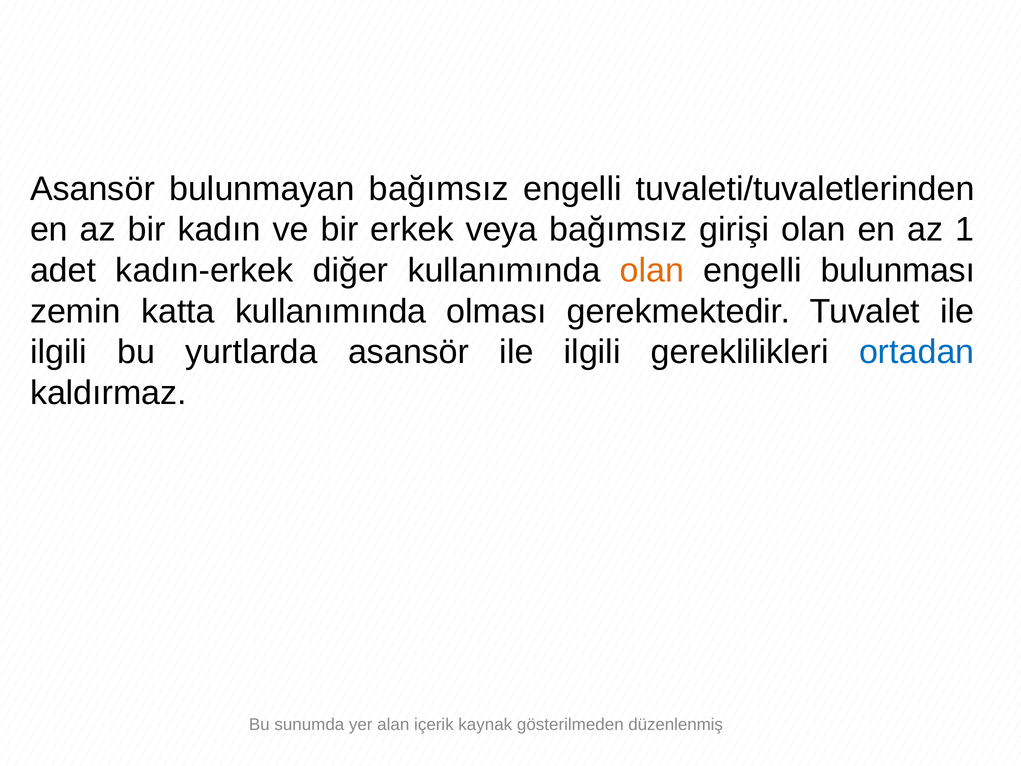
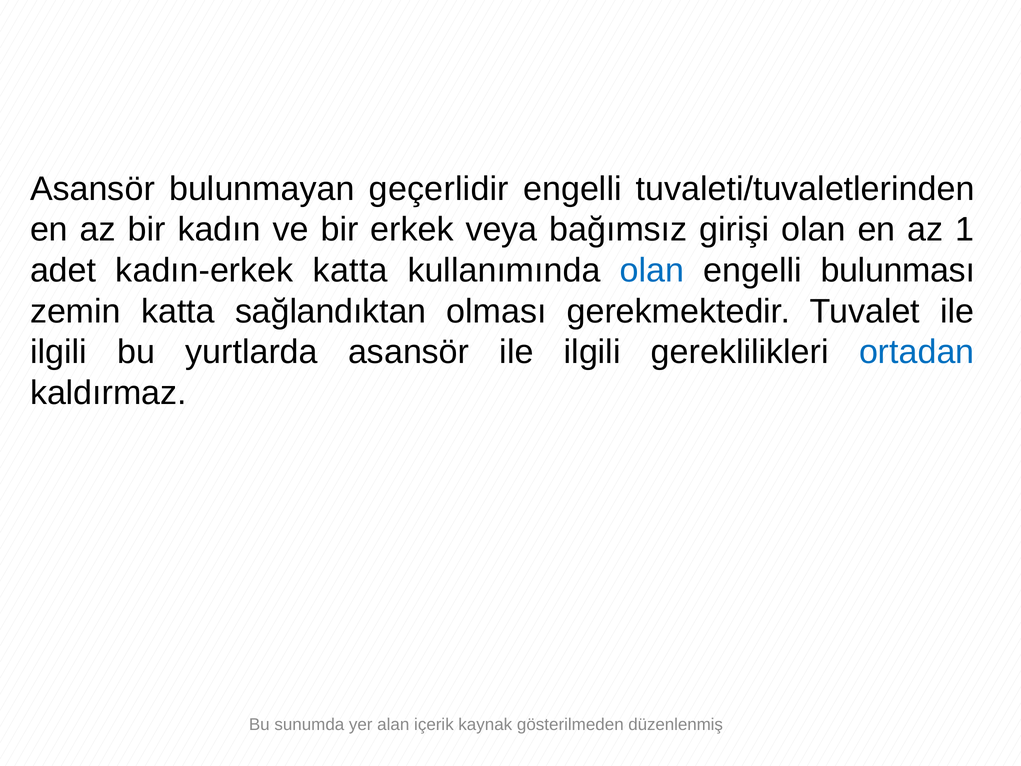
bulunmayan bağımsız: bağımsız -> geçerlidir
kadın-erkek diğer: diğer -> katta
olan at (652, 270) colour: orange -> blue
katta kullanımında: kullanımında -> sağlandıktan
